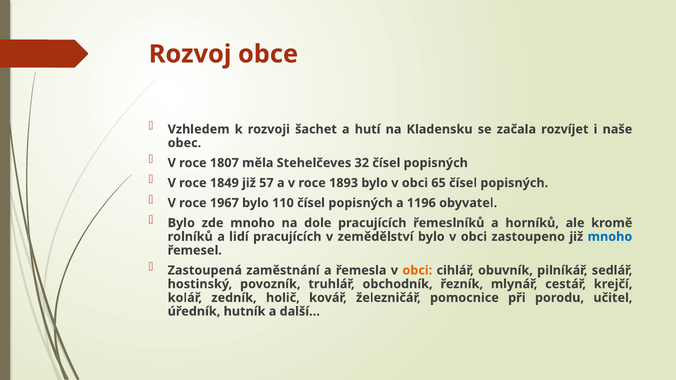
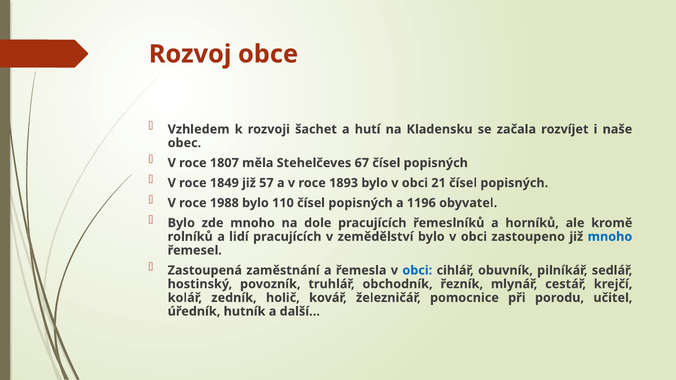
32: 32 -> 67
65: 65 -> 21
1967: 1967 -> 1988
obci at (417, 271) colour: orange -> blue
